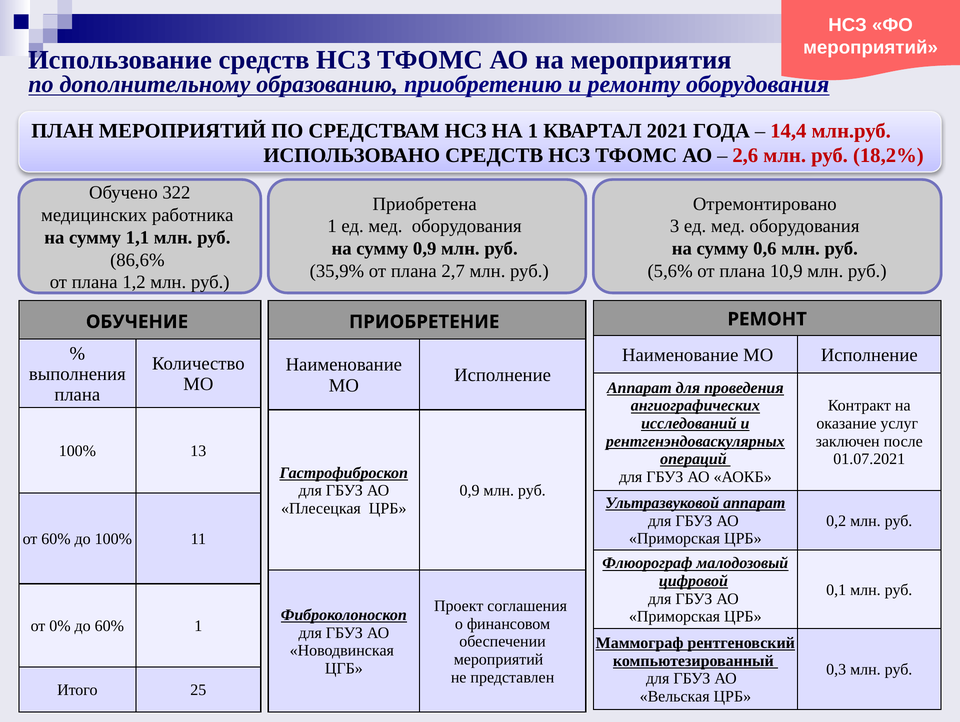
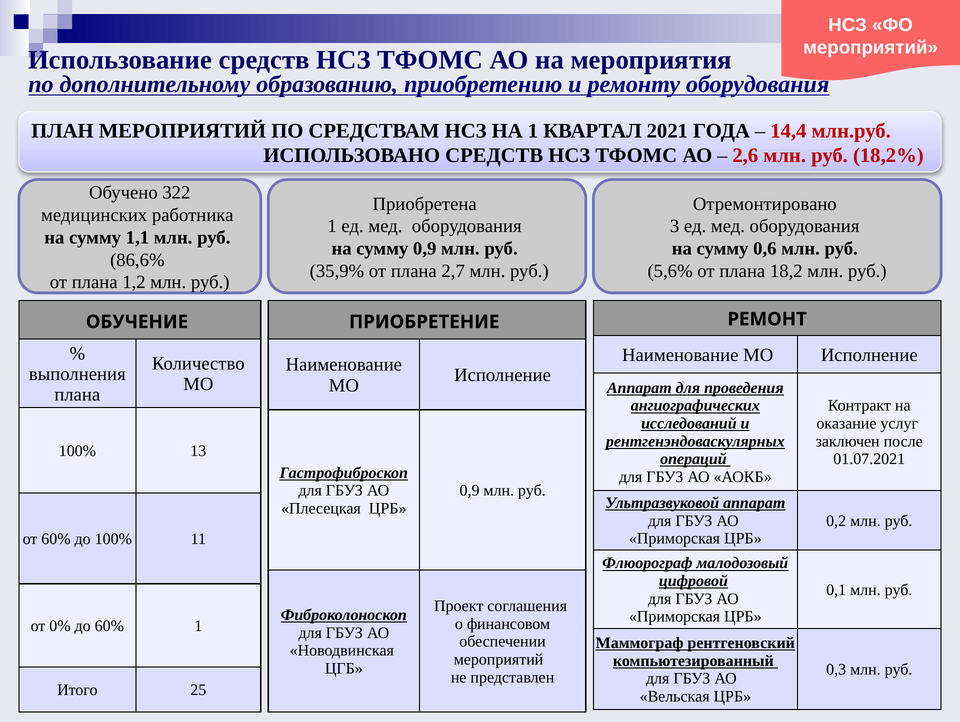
10,9: 10,9 -> 18,2
